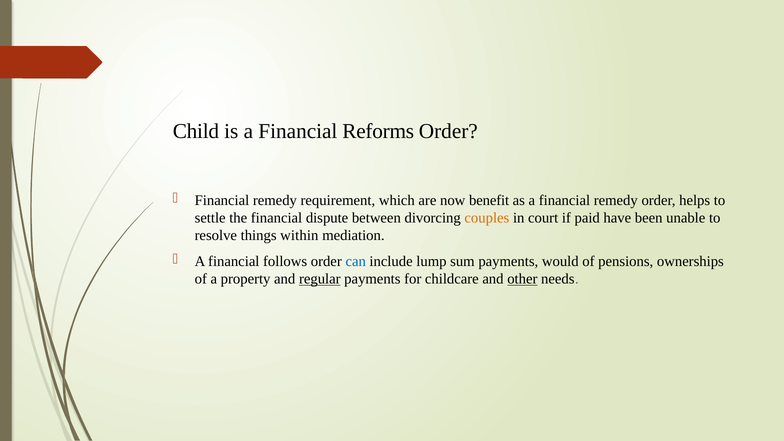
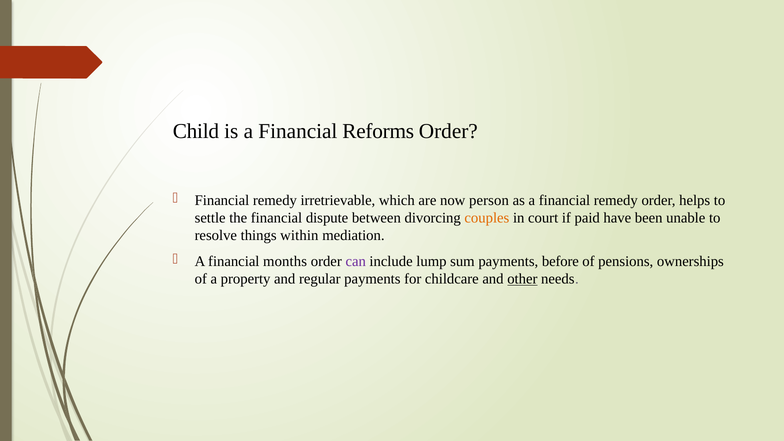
requirement: requirement -> irretrievable
benefit: benefit -> person
follows: follows -> months
can colour: blue -> purple
would: would -> before
regular underline: present -> none
